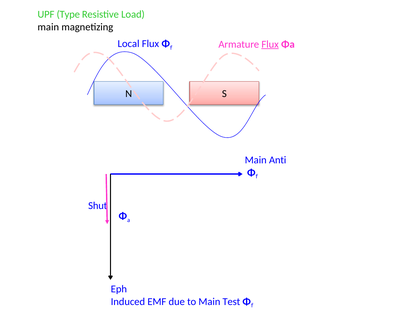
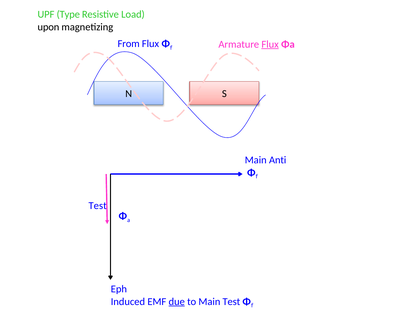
main at (48, 27): main -> upon
Local: Local -> From
Shut at (98, 205): Shut -> Test
due underline: none -> present
